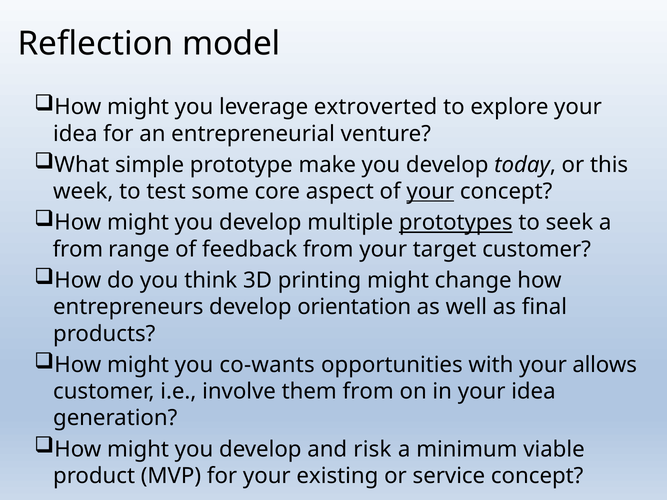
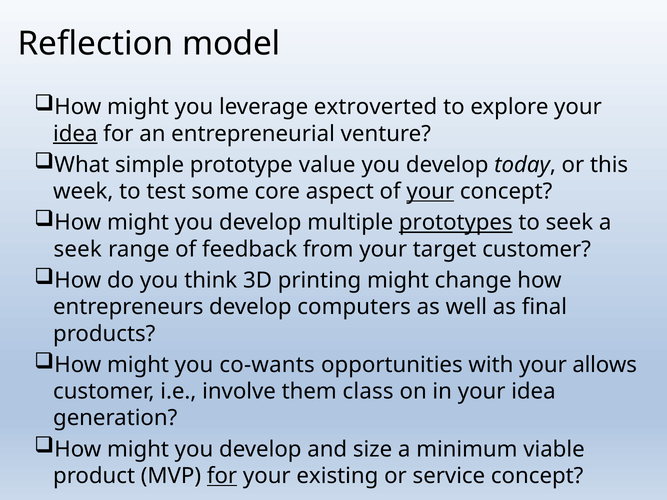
idea at (75, 134) underline: none -> present
make: make -> value
from at (78, 249): from -> seek
orientation: orientation -> computers
them from: from -> class
risk: risk -> size
for at (222, 476) underline: none -> present
